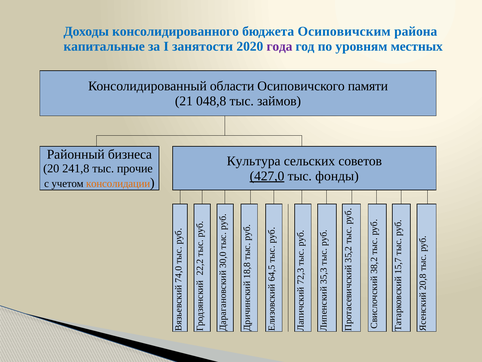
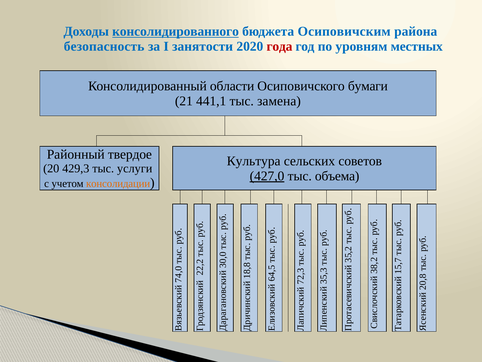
консолидированного underline: none -> present
капитальные: капитальные -> безопасность
года colour: purple -> red
памяти: памяти -> бумаги
048,8: 048,8 -> 441,1
займов: займов -> замена
бизнеса: бизнеса -> твердое
241,8: 241,8 -> 429,3
прочие: прочие -> услуги
фонды: фонды -> объема
